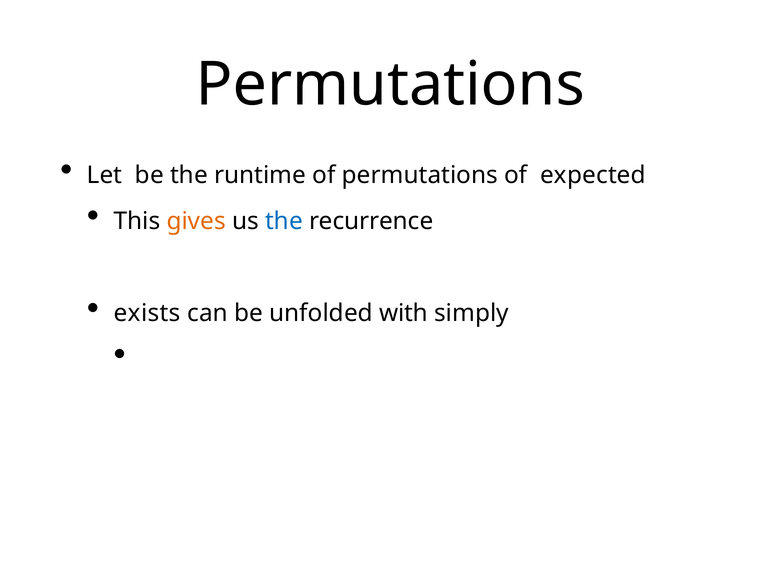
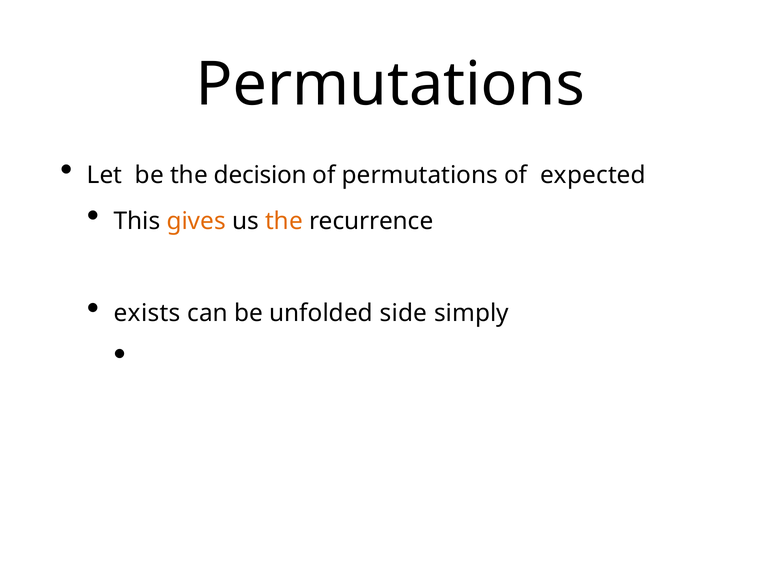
runtime: runtime -> decision
the at (284, 221) colour: blue -> orange
with: with -> side
